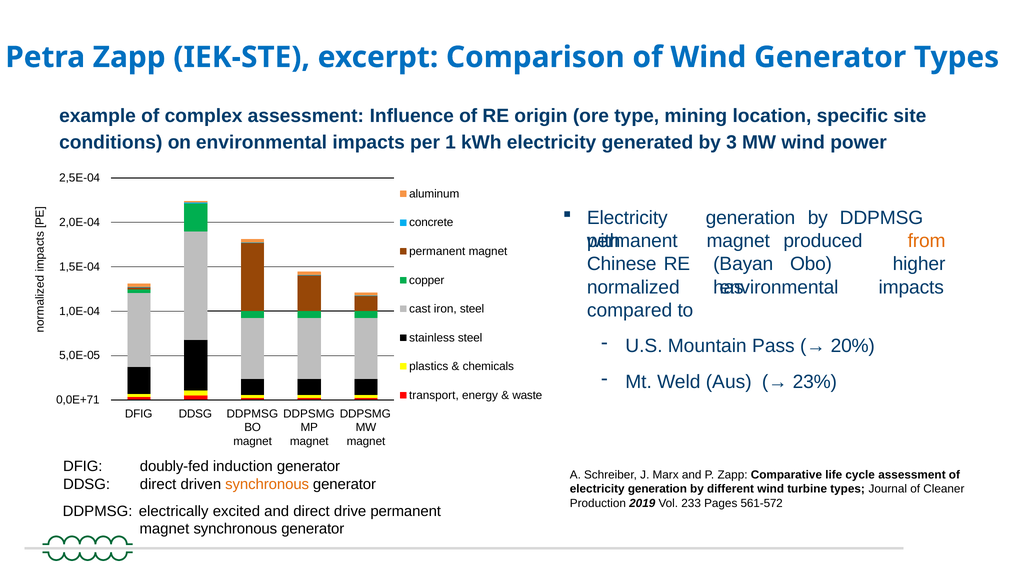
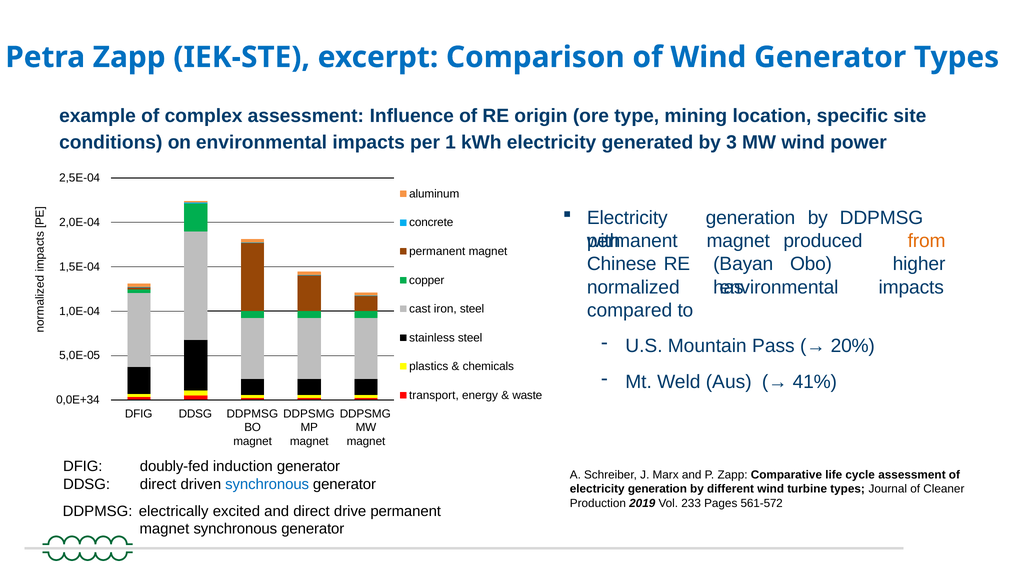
23%: 23% -> 41%
0,0E+71: 0,0E+71 -> 0,0E+34
synchronous at (267, 484) colour: orange -> blue
